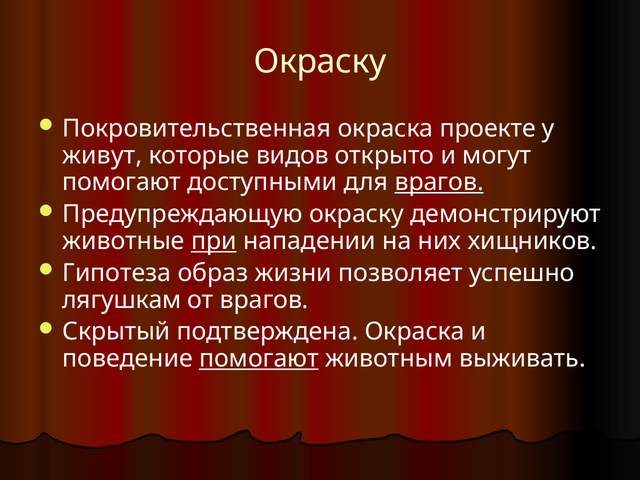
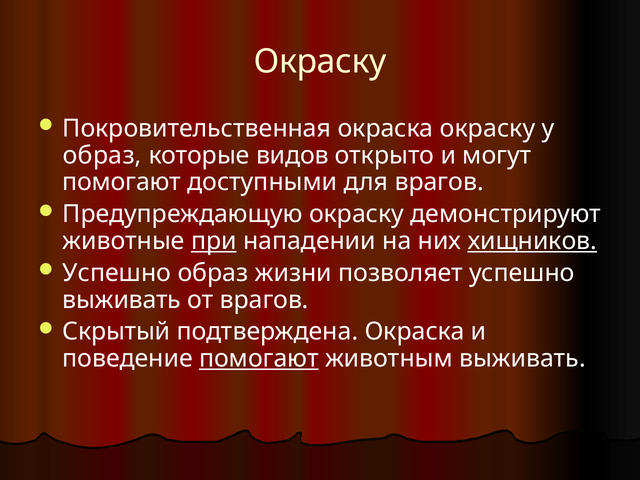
окраска проекте: проекте -> окраску
живут at (102, 155): живут -> образ
врагов at (439, 182) underline: present -> none
хищников underline: none -> present
Гипотеза at (117, 273): Гипотеза -> Успешно
лягушкам at (122, 300): лягушкам -> выживать
